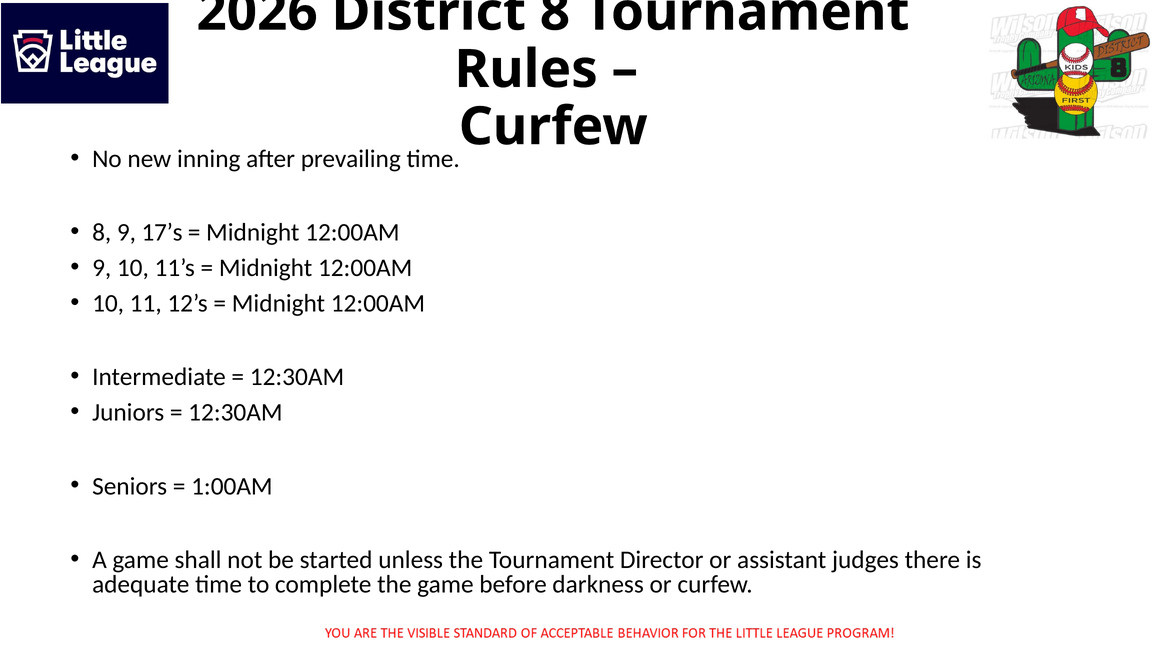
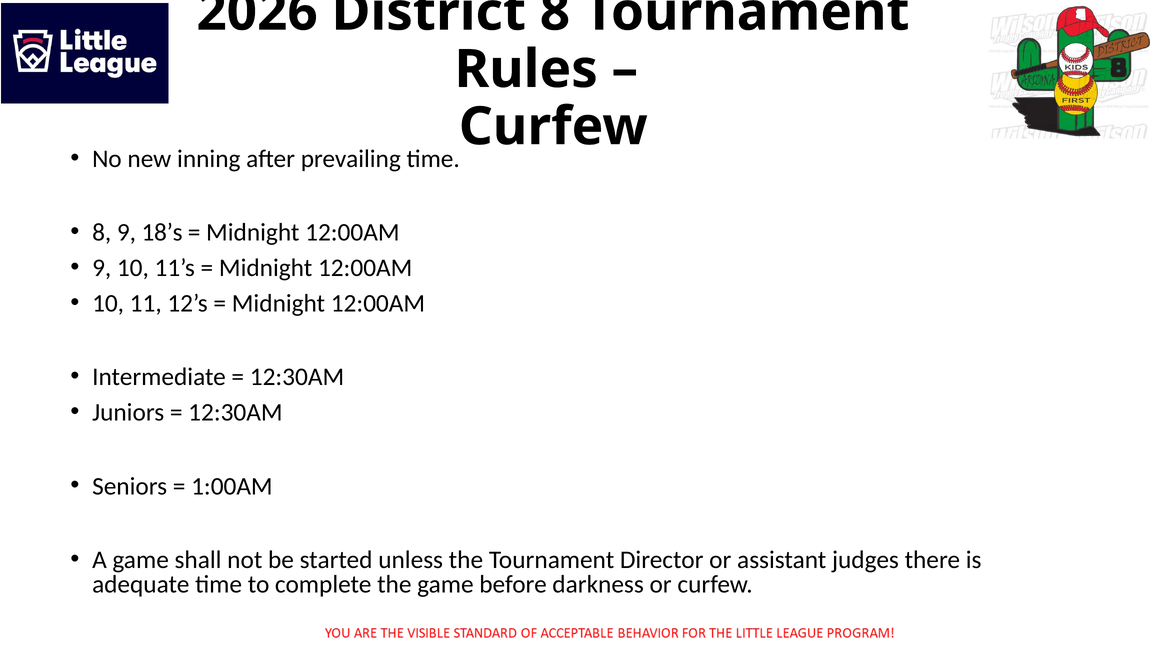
17’s: 17’s -> 18’s
